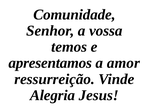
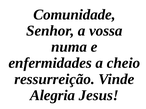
temos: temos -> numa
apresentamos: apresentamos -> enfermidades
amor: amor -> cheio
